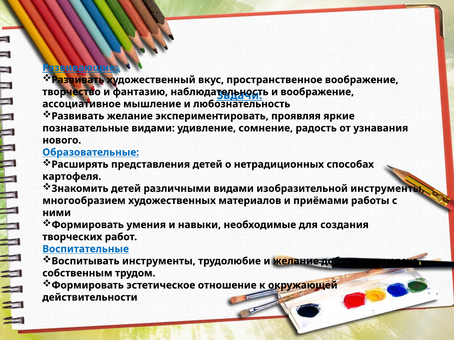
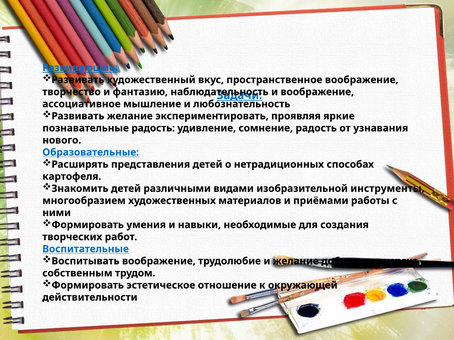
познавательные видами: видами -> радость
Воспитывать инструменты: инструменты -> воображение
